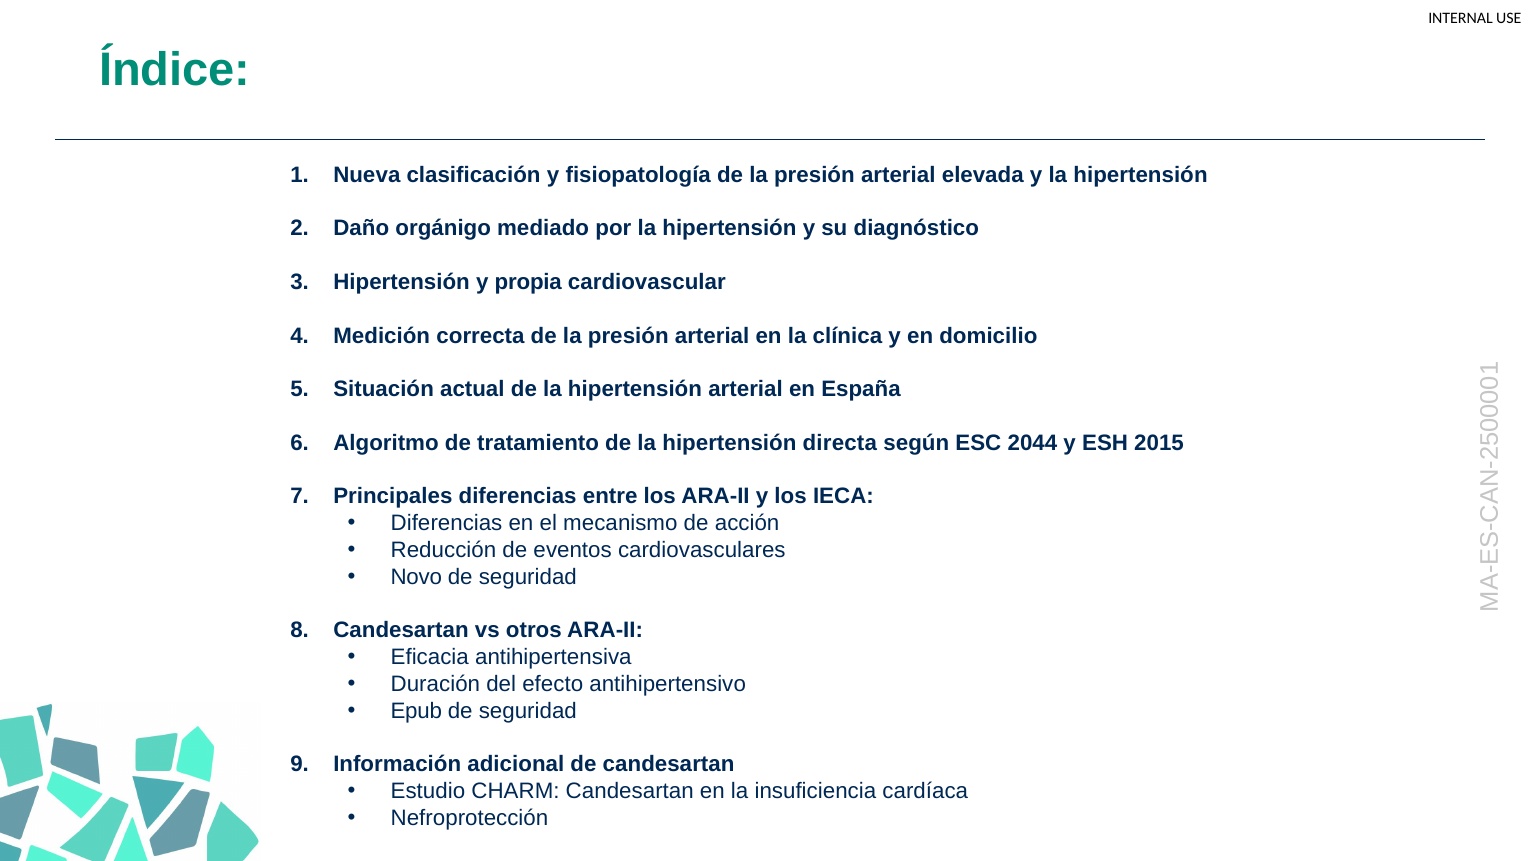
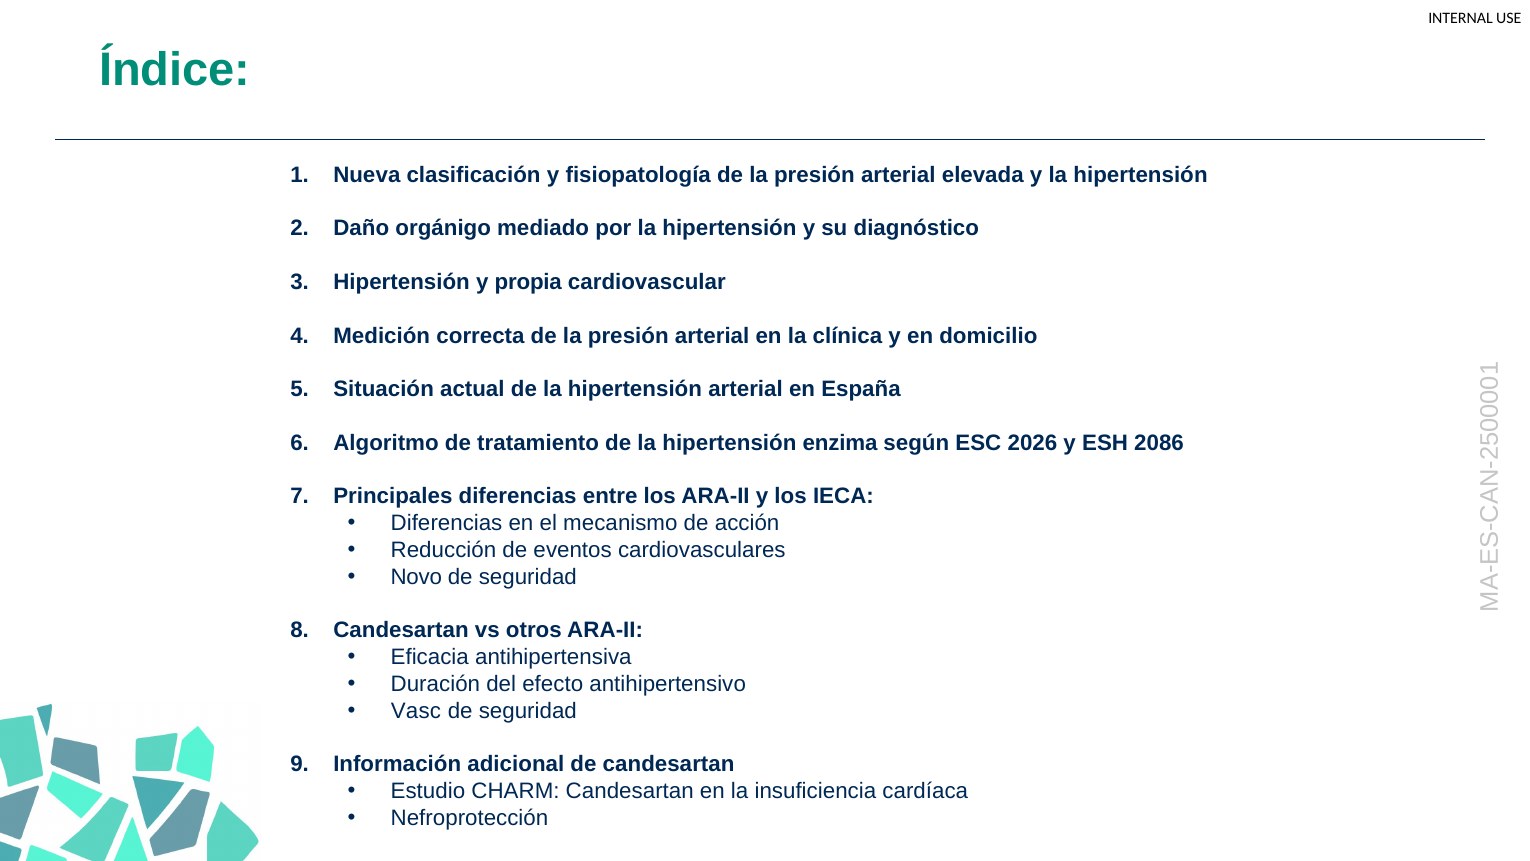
directa: directa -> enzima
2044: 2044 -> 2026
2015: 2015 -> 2086
Epub: Epub -> Vasc
